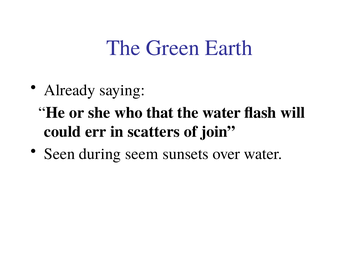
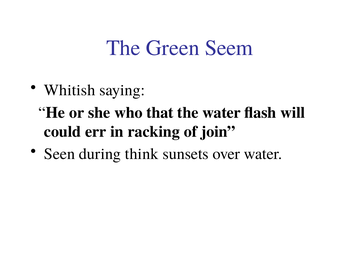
Earth: Earth -> Seem
Already: Already -> Whitish
scatters: scatters -> racking
seem: seem -> think
